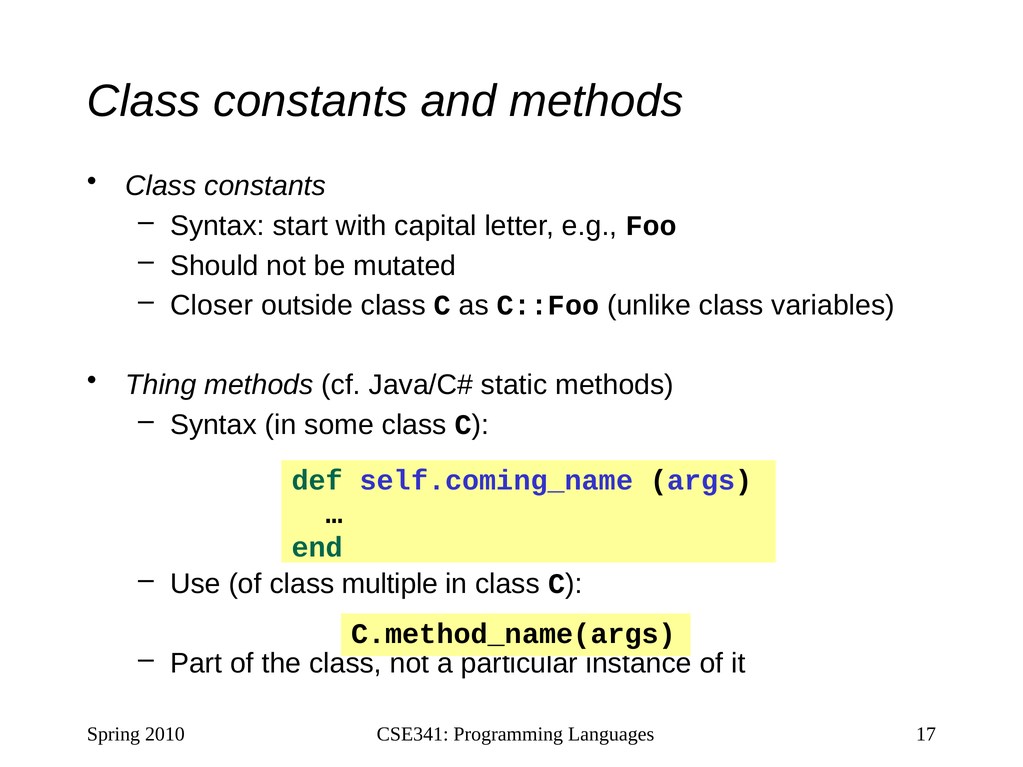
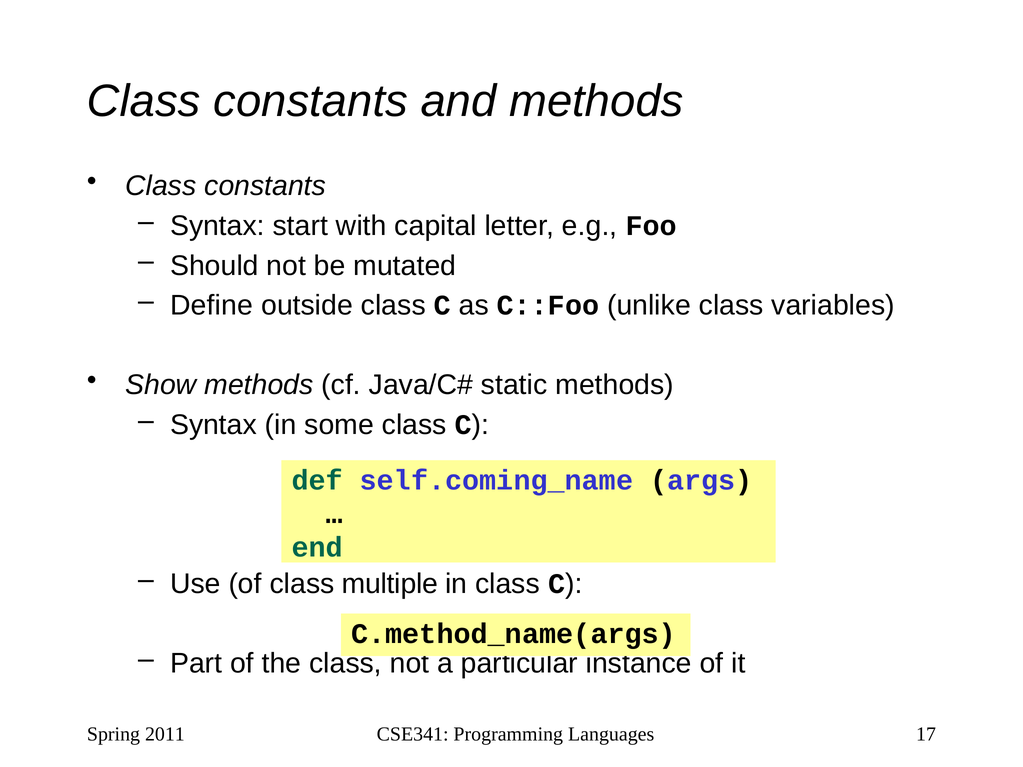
Closer: Closer -> Define
Thing: Thing -> Show
2010: 2010 -> 2011
